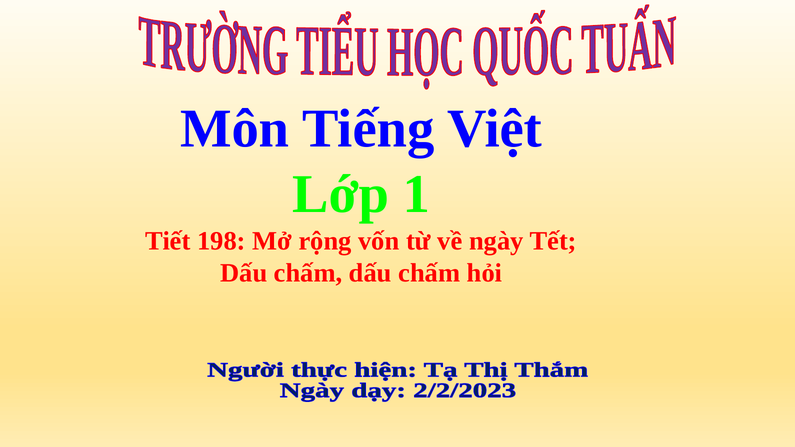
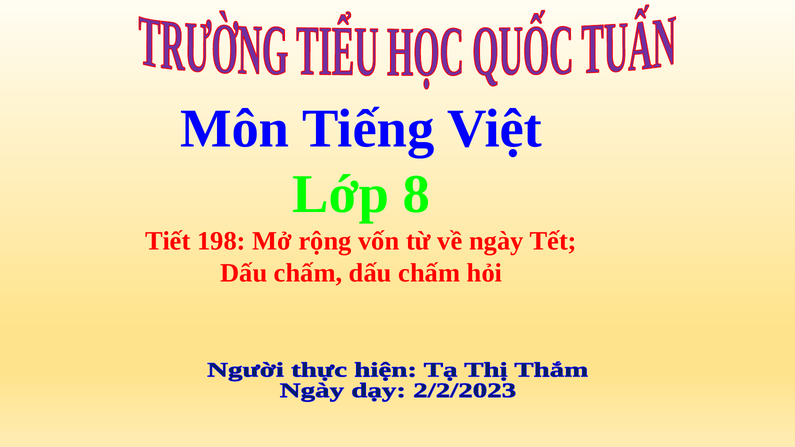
1: 1 -> 8
